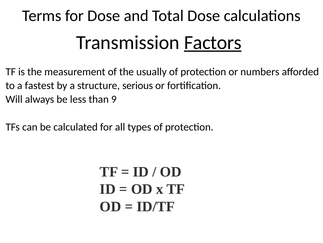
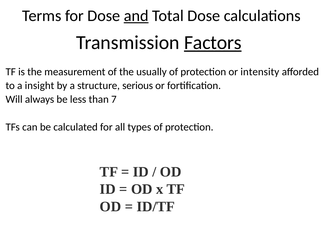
and underline: none -> present
numbers: numbers -> intensity
fastest: fastest -> insight
9: 9 -> 7
